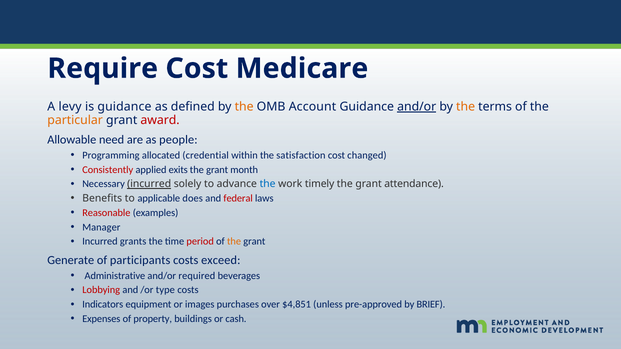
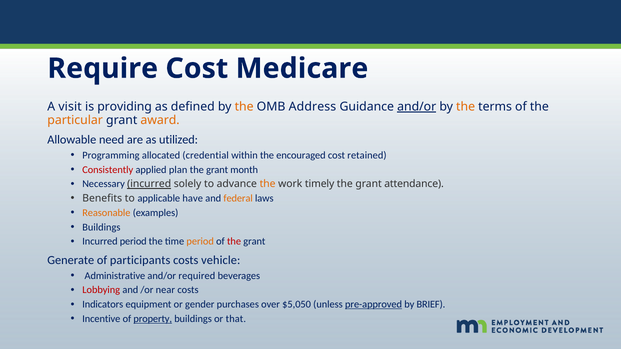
levy: levy -> visit
is guidance: guidance -> providing
Account: Account -> Address
award colour: red -> orange
people: people -> utilized
satisfaction: satisfaction -> encouraged
changed: changed -> retained
exits: exits -> plan
the at (268, 184) colour: blue -> orange
does: does -> have
federal colour: red -> orange
Reasonable colour: red -> orange
Manager at (101, 227): Manager -> Buildings
Incurred grants: grants -> period
period at (200, 242) colour: red -> orange
the at (234, 242) colour: orange -> red
exceed: exceed -> vehicle
type: type -> near
images: images -> gender
$4,851: $4,851 -> $5,050
pre-approved underline: none -> present
Expenses: Expenses -> Incentive
property underline: none -> present
cash: cash -> that
